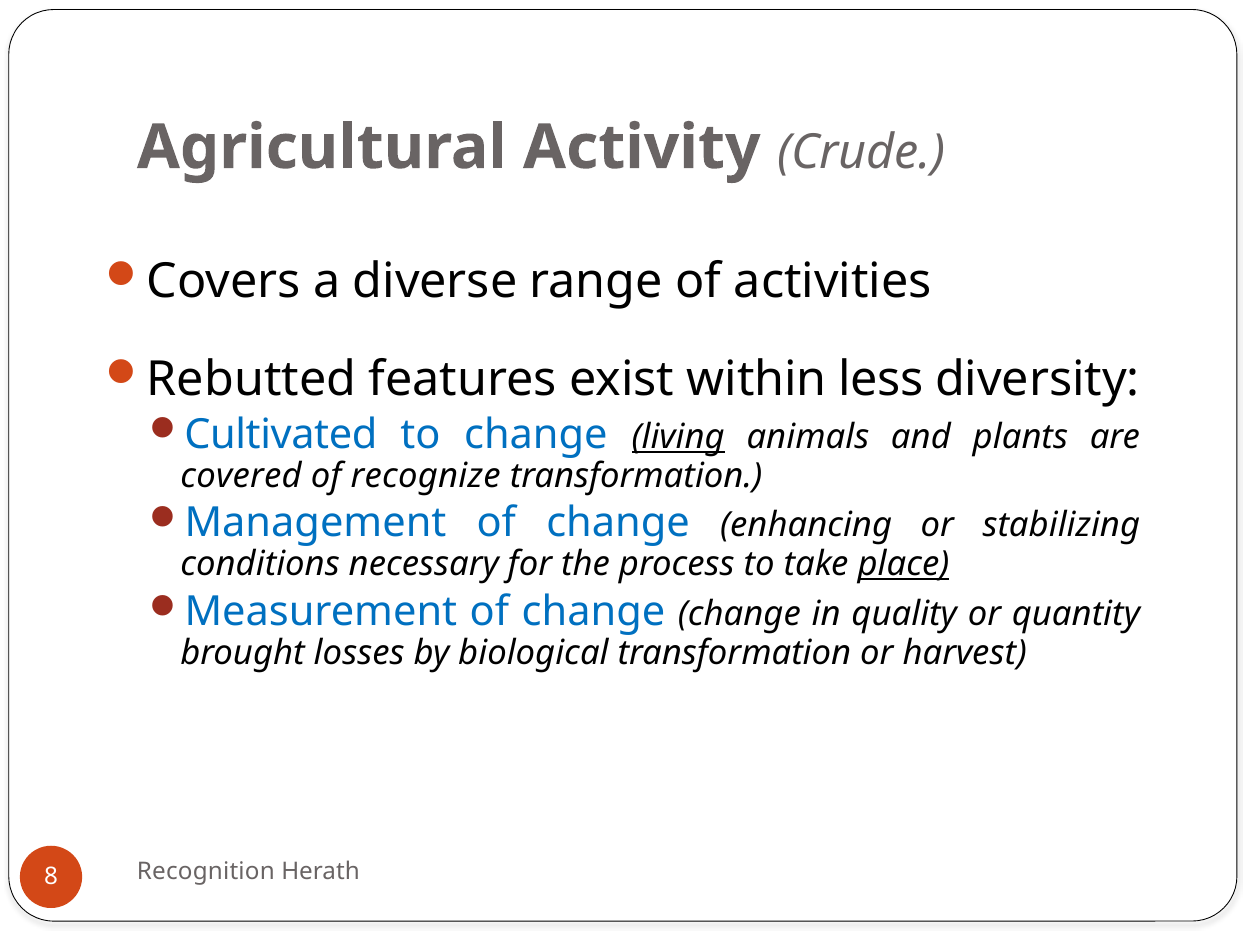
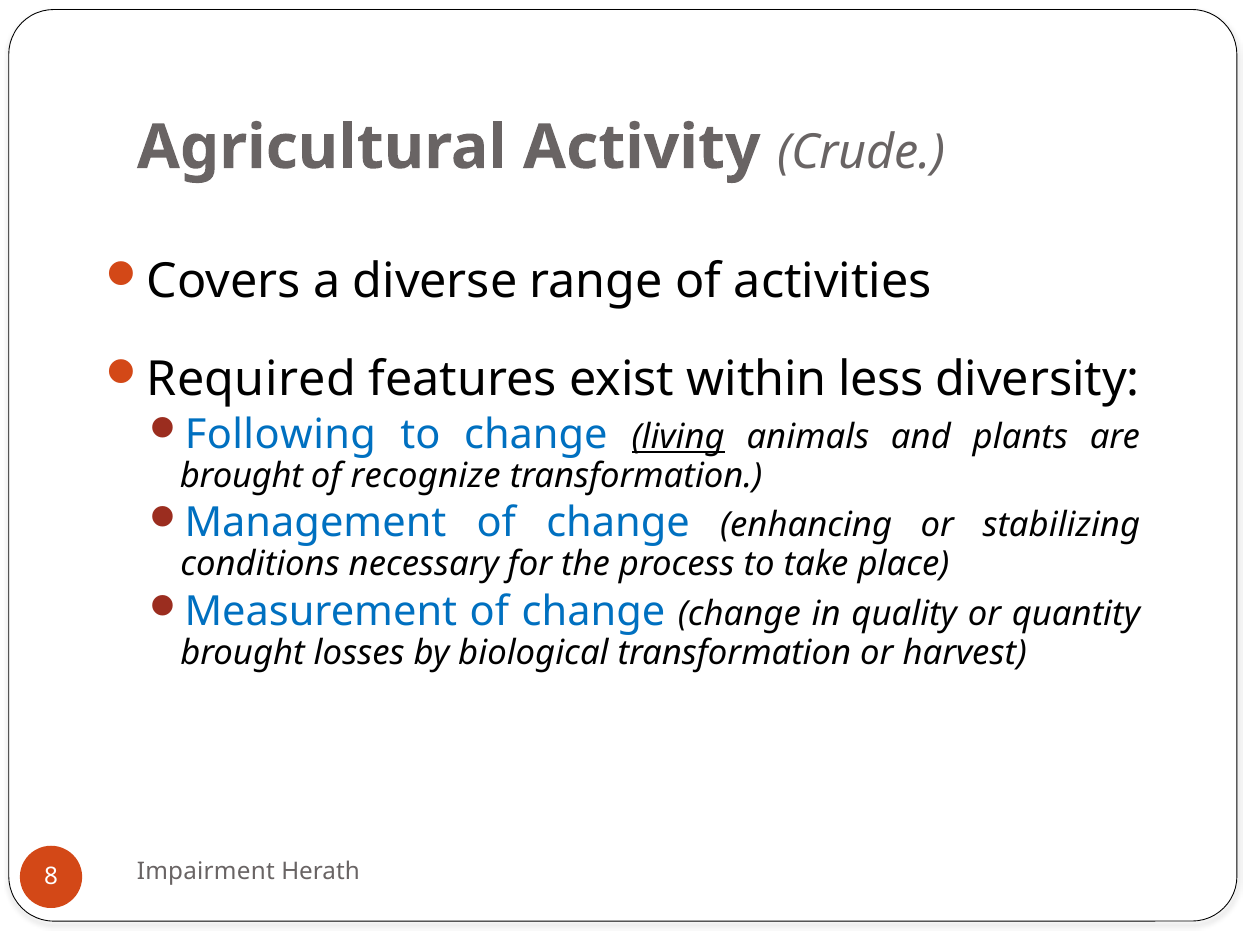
Rebutted: Rebutted -> Required
Cultivated: Cultivated -> Following
covered at (241, 476): covered -> brought
place underline: present -> none
Recognition: Recognition -> Impairment
